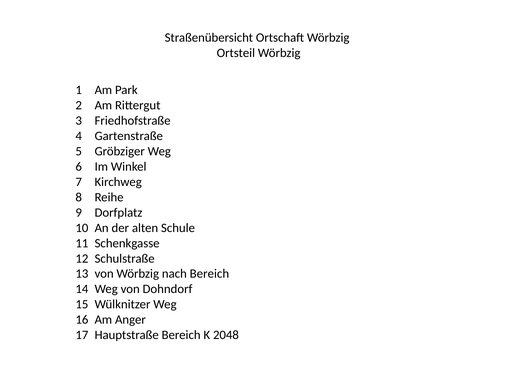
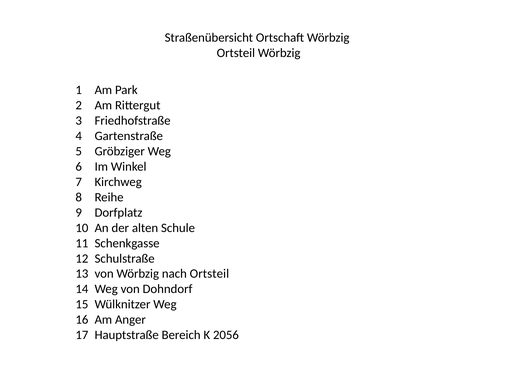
nach Bereich: Bereich -> Ortsteil
2048: 2048 -> 2056
